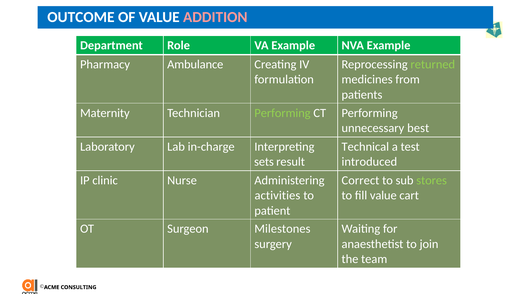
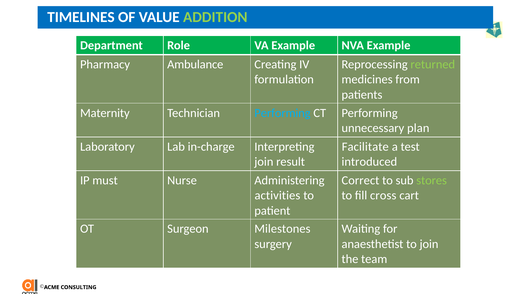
OUTCOME: OUTCOME -> TIMELINES
ADDITION colour: pink -> light green
Performing at (282, 113) colour: light green -> light blue
best: best -> plan
Technical: Technical -> Facilitate
sets at (264, 162): sets -> join
clinic: clinic -> must
fill value: value -> cross
